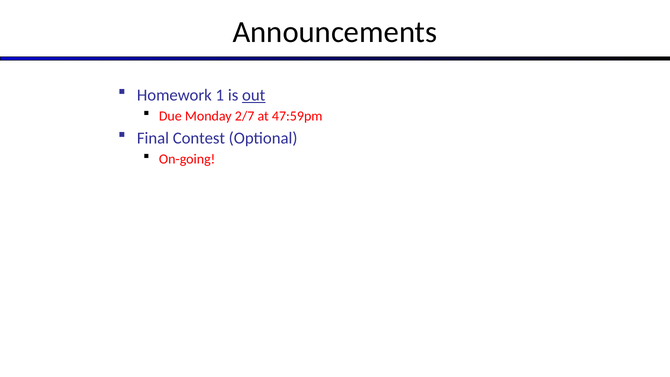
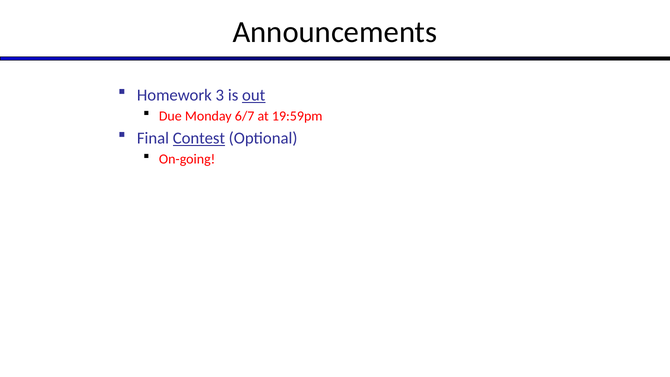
1: 1 -> 3
2/7: 2/7 -> 6/7
47:59pm: 47:59pm -> 19:59pm
Contest underline: none -> present
